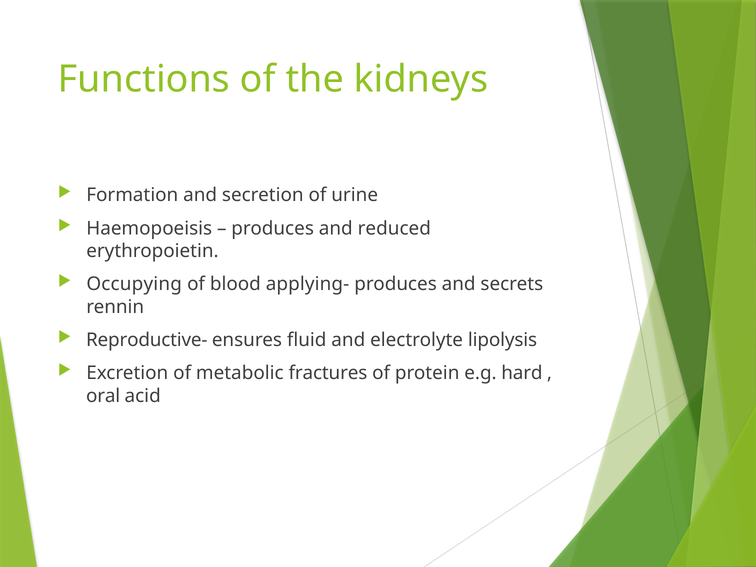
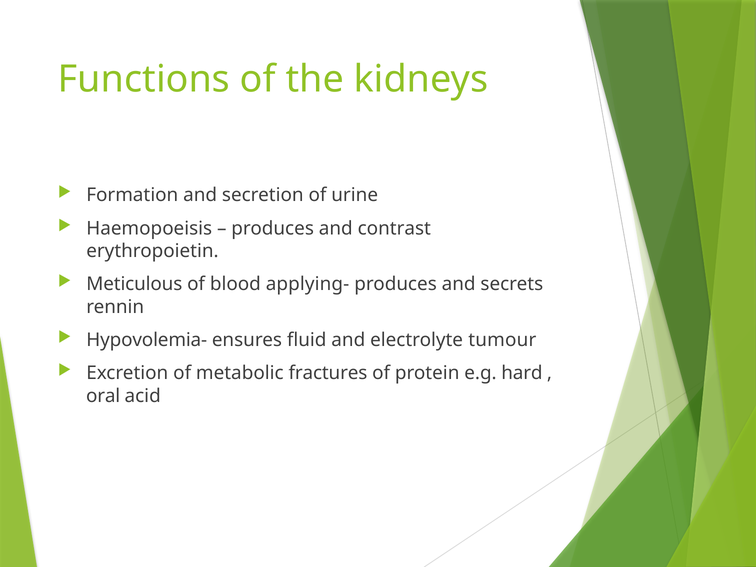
reduced: reduced -> contrast
Occupying: Occupying -> Meticulous
Reproductive-: Reproductive- -> Hypovolemia-
lipolysis: lipolysis -> tumour
